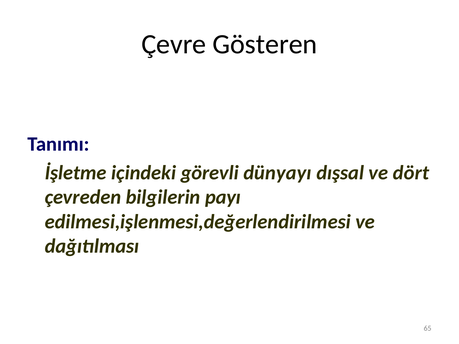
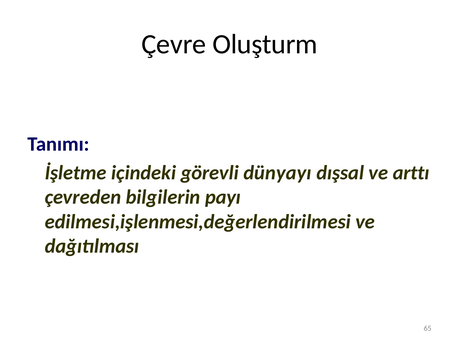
Gösteren: Gösteren -> Oluşturm
dört: dört -> arttı
